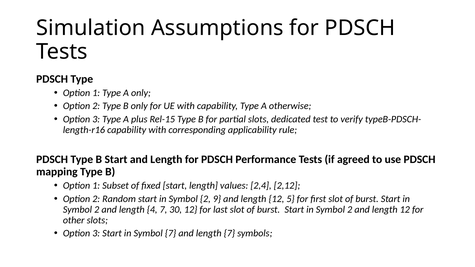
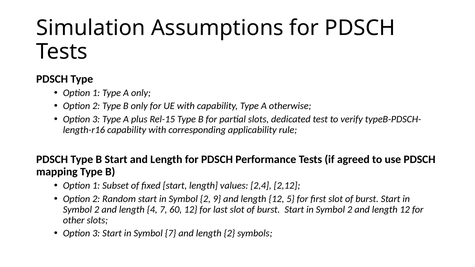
30: 30 -> 60
length 7: 7 -> 2
